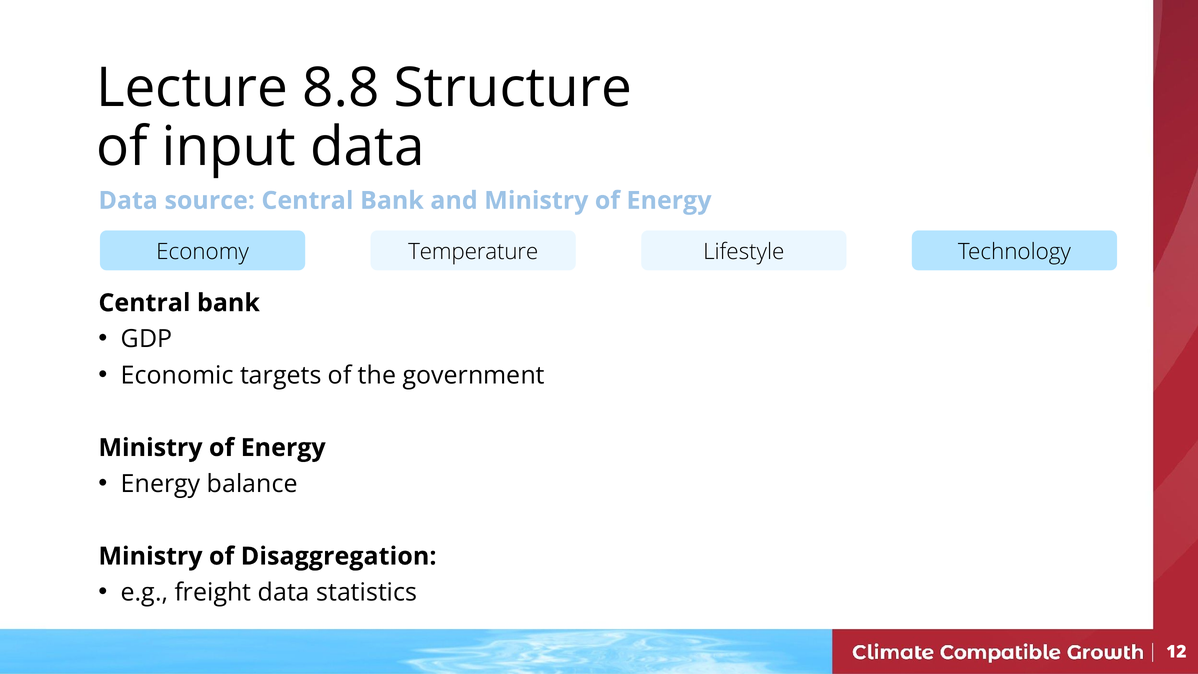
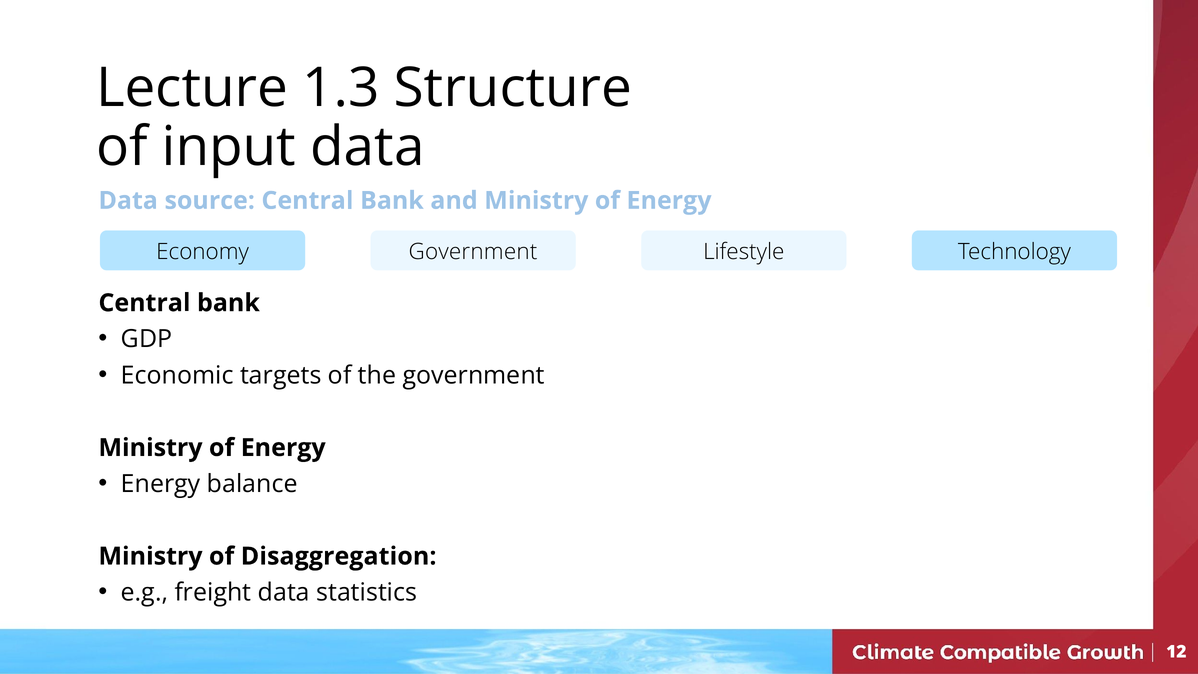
8.8: 8.8 -> 1.3
Economy Temperature: Temperature -> Government
